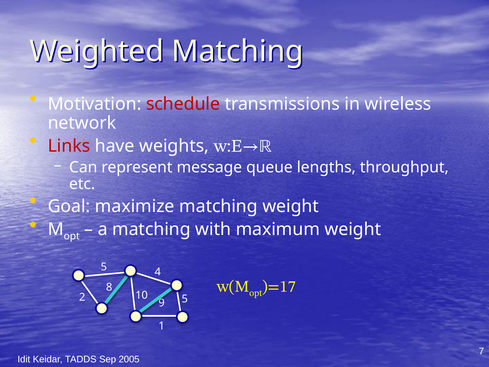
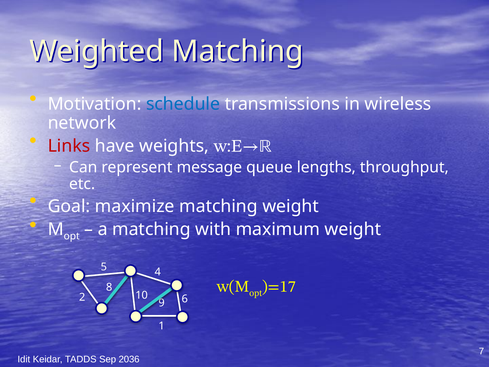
schedule colour: red -> blue
5 at (185, 299): 5 -> 6
2005: 2005 -> 2036
